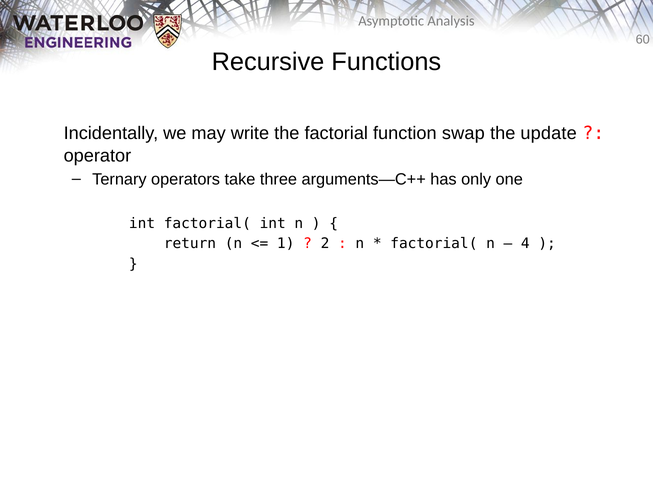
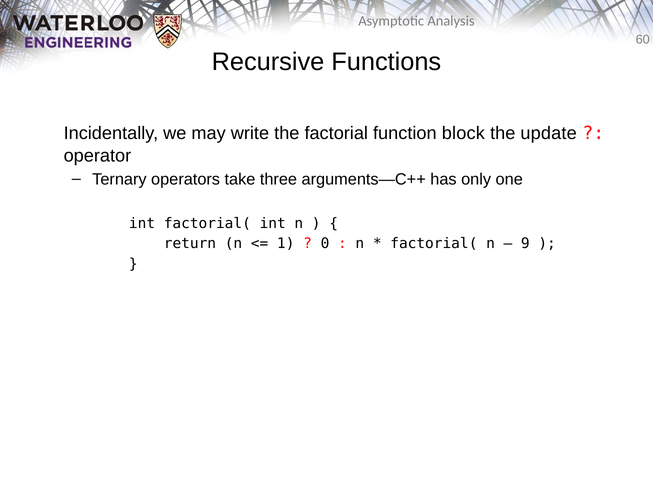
swap: swap -> block
2: 2 -> 0
4: 4 -> 9
